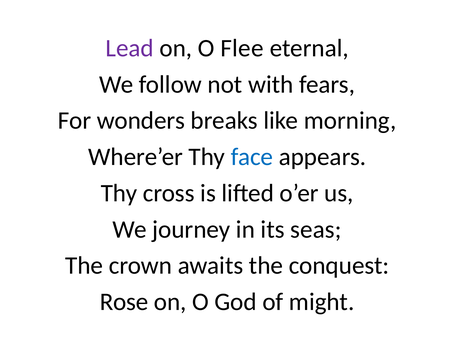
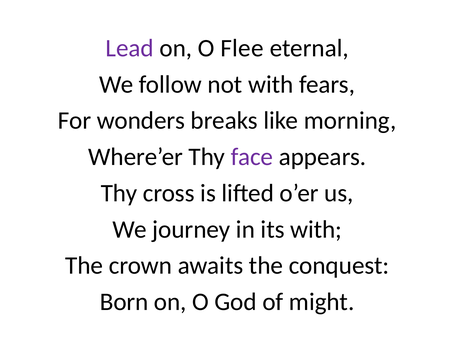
face colour: blue -> purple
its seas: seas -> with
Rose: Rose -> Born
